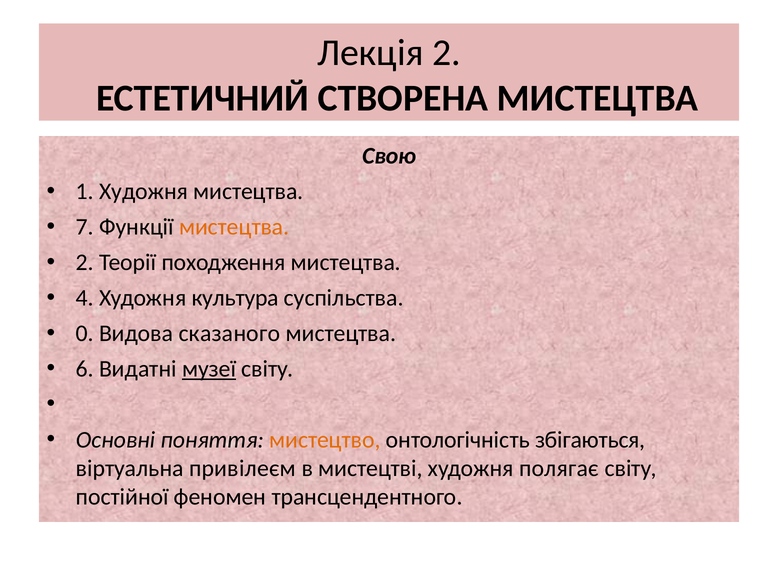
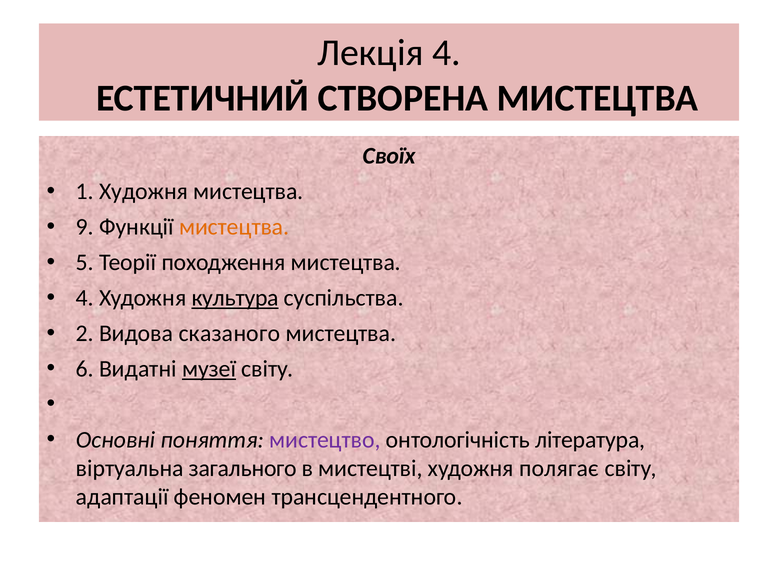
Лекція 2: 2 -> 4
Свою: Свою -> Своїх
7: 7 -> 9
2 at (85, 262): 2 -> 5
культура underline: none -> present
0: 0 -> 2
мистецтво colour: orange -> purple
збігаються: збігаються -> література
привілеєм: привілеєм -> загального
постійної: постійної -> адаптації
